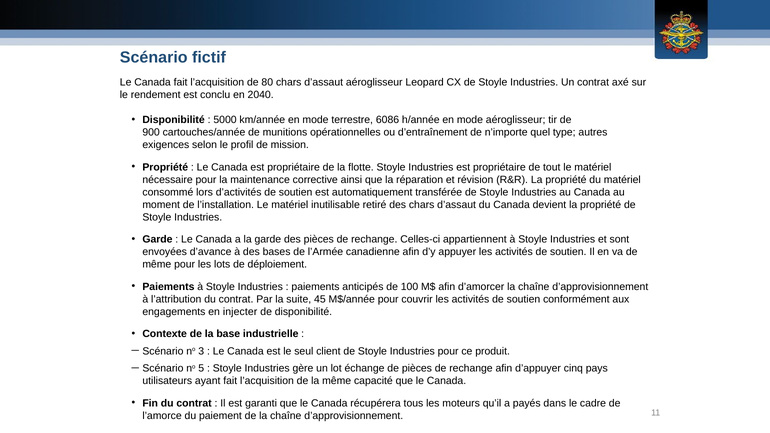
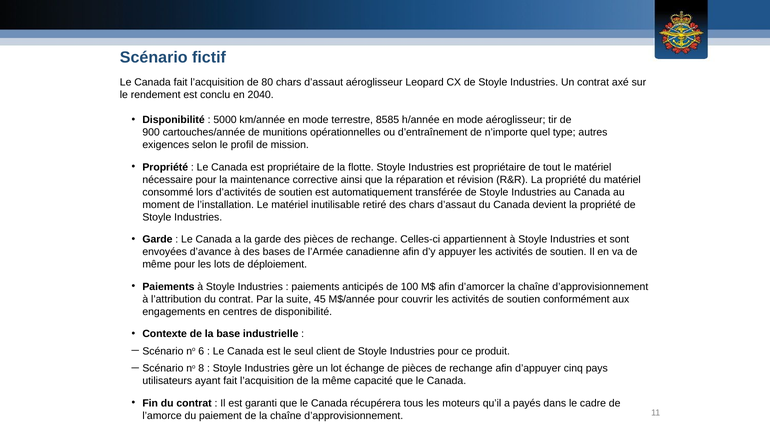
6086: 6086 -> 8585
injecter: injecter -> centres
3: 3 -> 6
5: 5 -> 8
